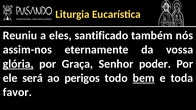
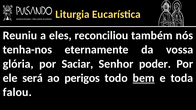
santificado: santificado -> reconciliou
assim-nos: assim-nos -> tenha-nos
glória underline: present -> none
Graça: Graça -> Saciar
favor: favor -> falou
